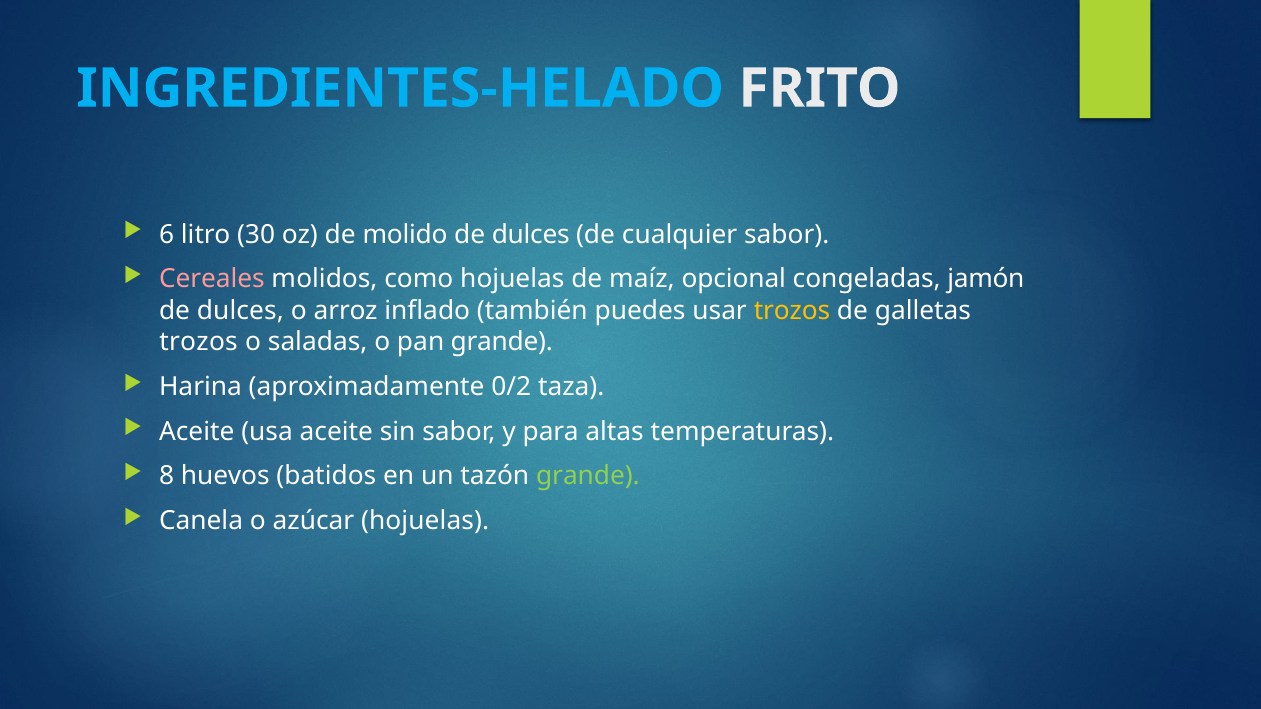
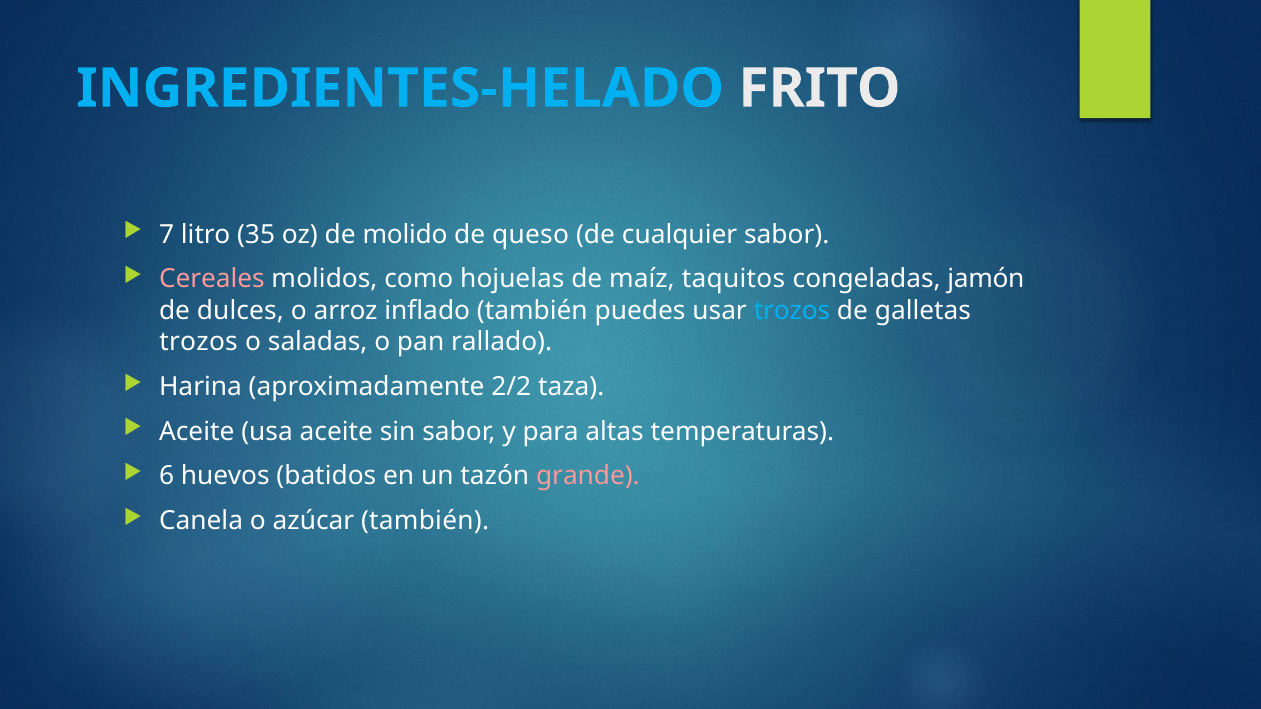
6: 6 -> 7
30: 30 -> 35
dulces at (531, 235): dulces -> queso
opcional: opcional -> taquitos
trozos at (792, 311) colour: yellow -> light blue
pan grande: grande -> rallado
0/2: 0/2 -> 2/2
8: 8 -> 6
grande at (588, 476) colour: light green -> pink
azúcar hojuelas: hojuelas -> también
